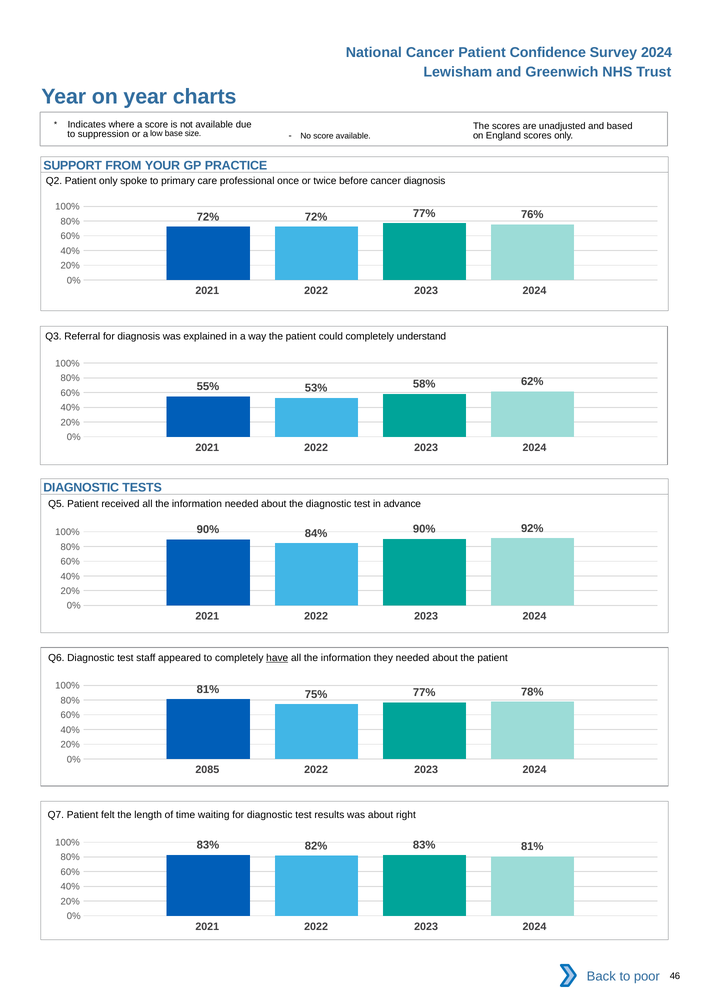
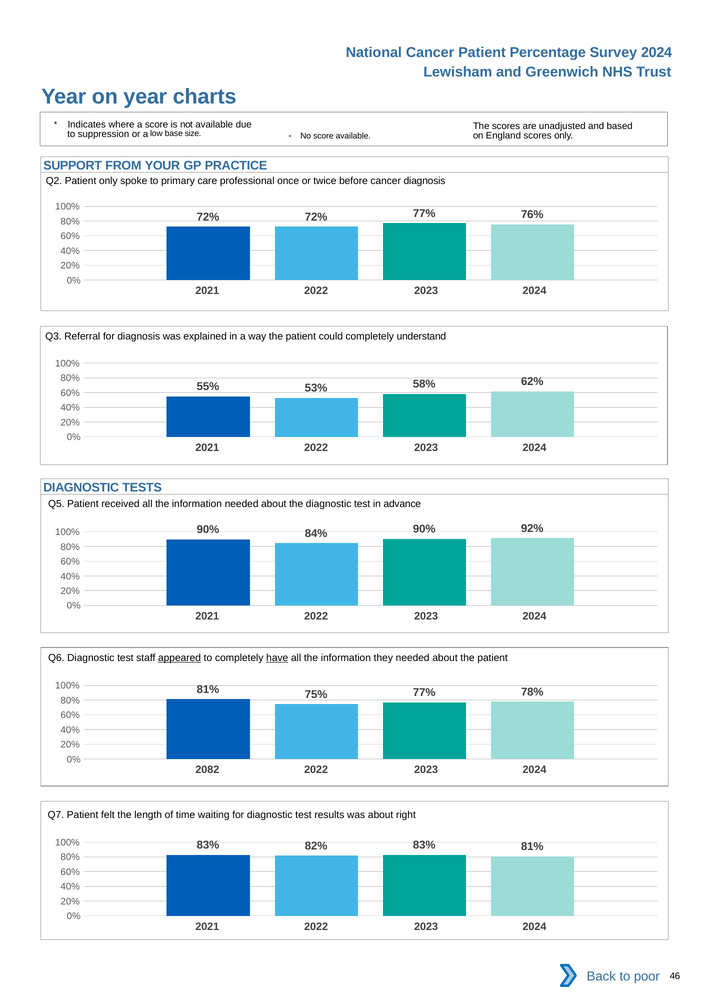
Confidence: Confidence -> Percentage
appeared underline: none -> present
2085: 2085 -> 2082
